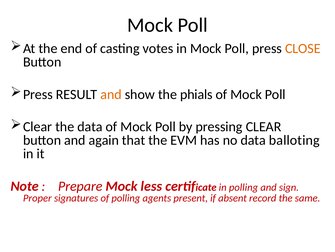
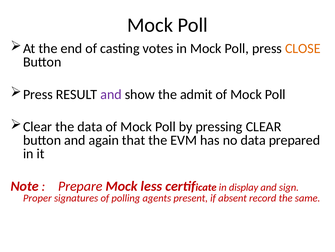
and at (111, 94) colour: orange -> purple
phials: phials -> admit
balloting: balloting -> prepared
in polling: polling -> display
